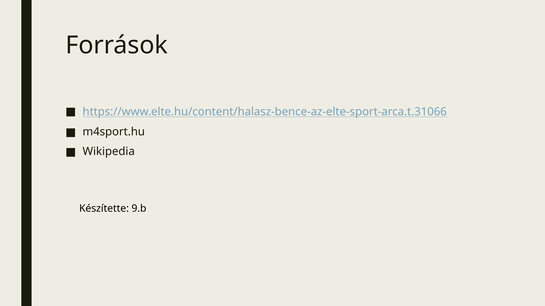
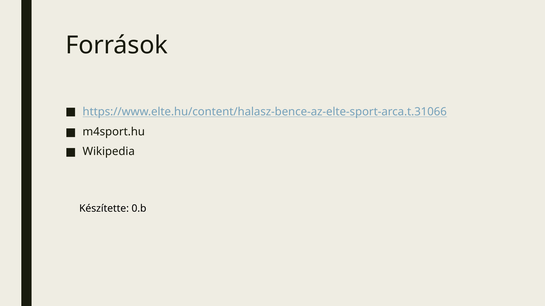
9.b: 9.b -> 0.b
